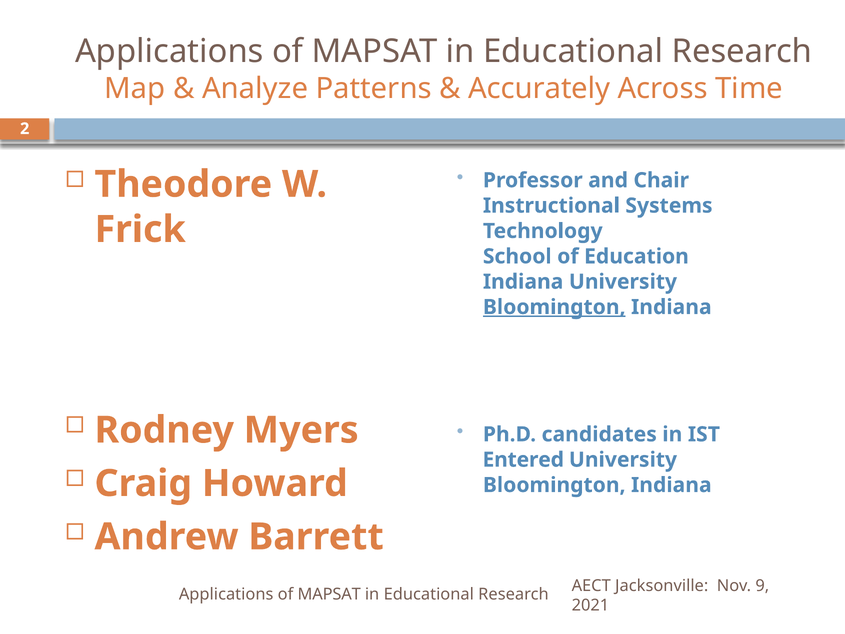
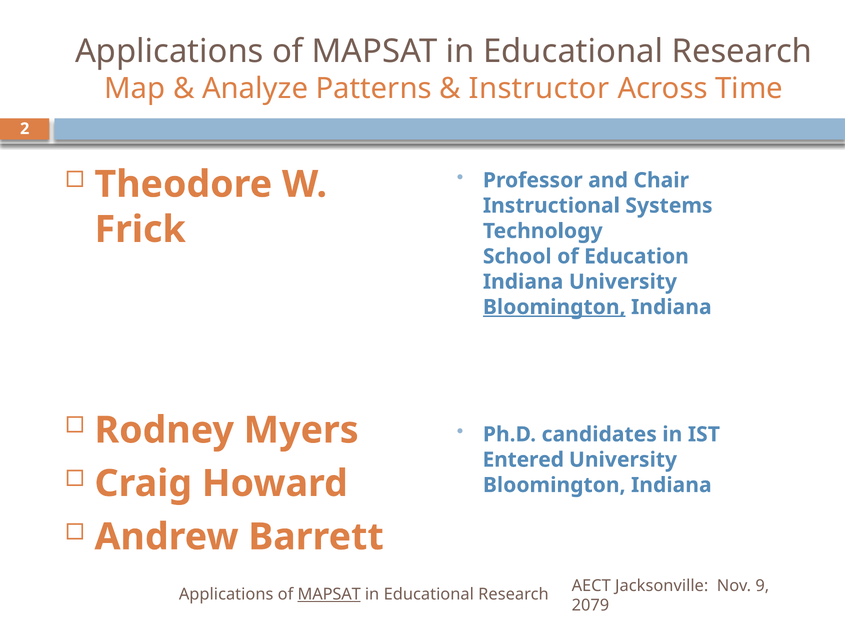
Accurately: Accurately -> Instructor
MAPSAT at (329, 594) underline: none -> present
2021: 2021 -> 2079
